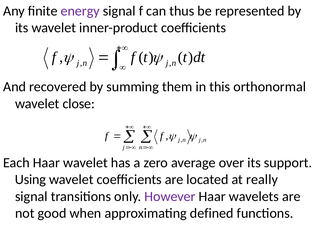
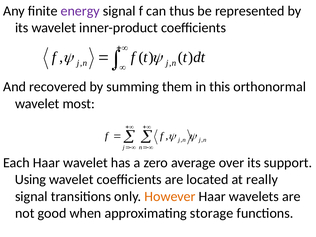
close: close -> most
However colour: purple -> orange
defined: defined -> storage
